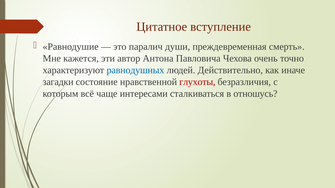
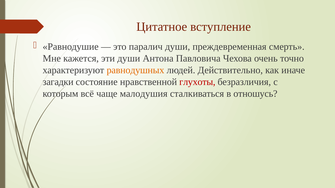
эти автор: автор -> души
равнодушных colour: blue -> orange
интересами: интересами -> малодушия
